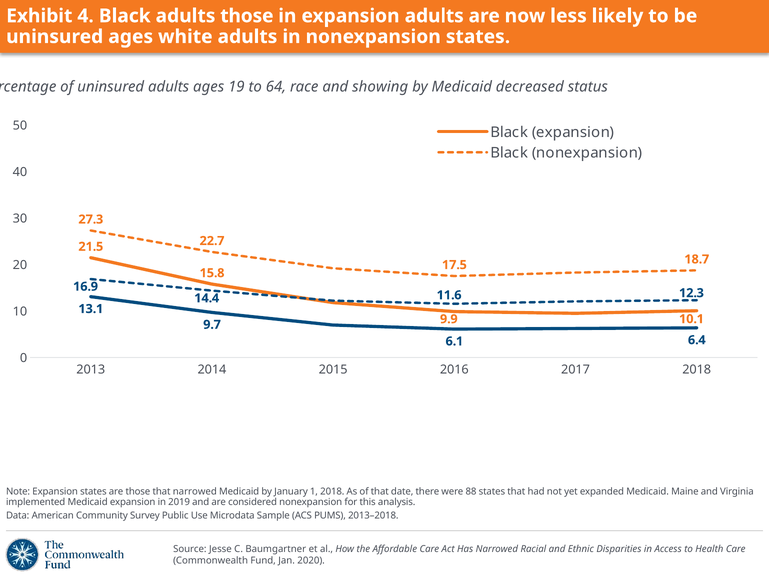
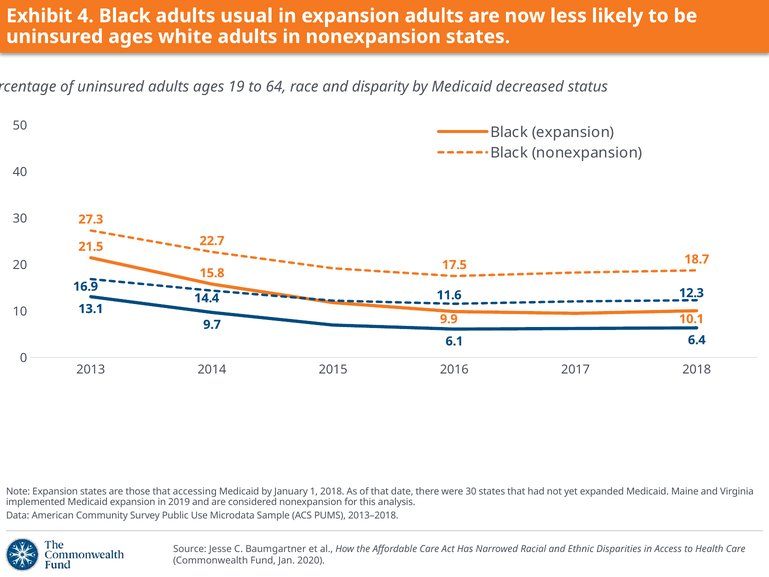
adults those: those -> usual
showing: showing -> disparity
that narrowed: narrowed -> accessing
were 88: 88 -> 30
